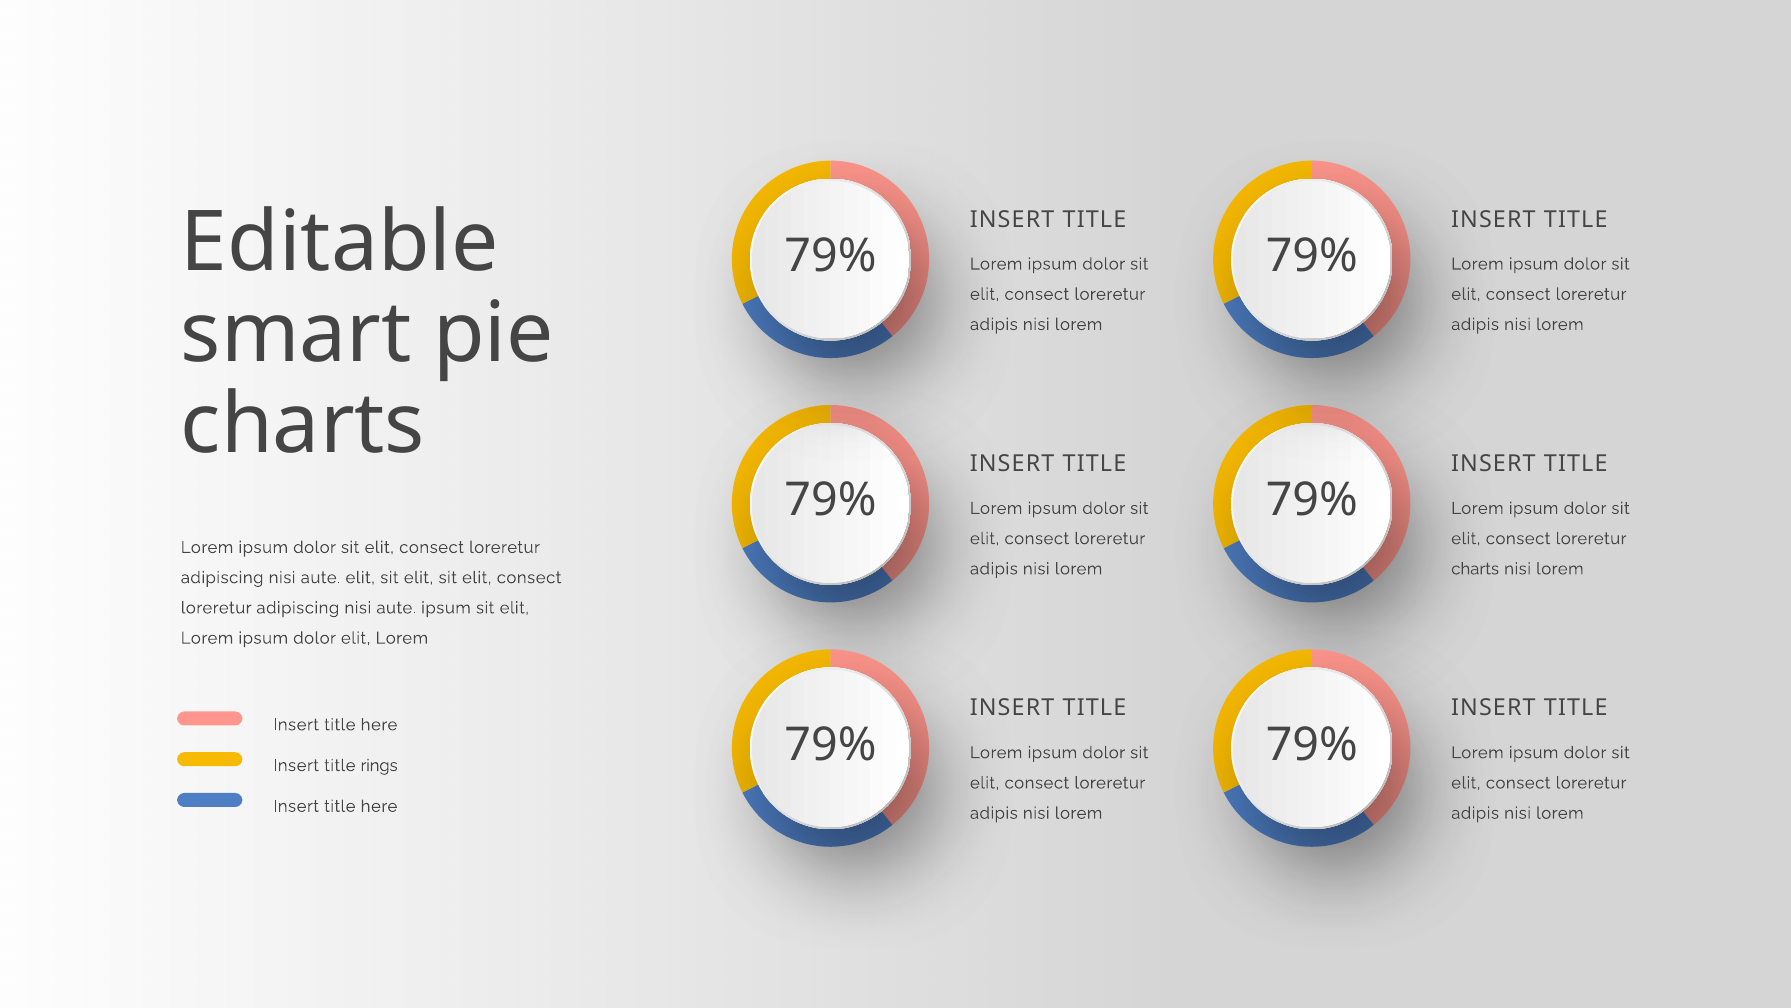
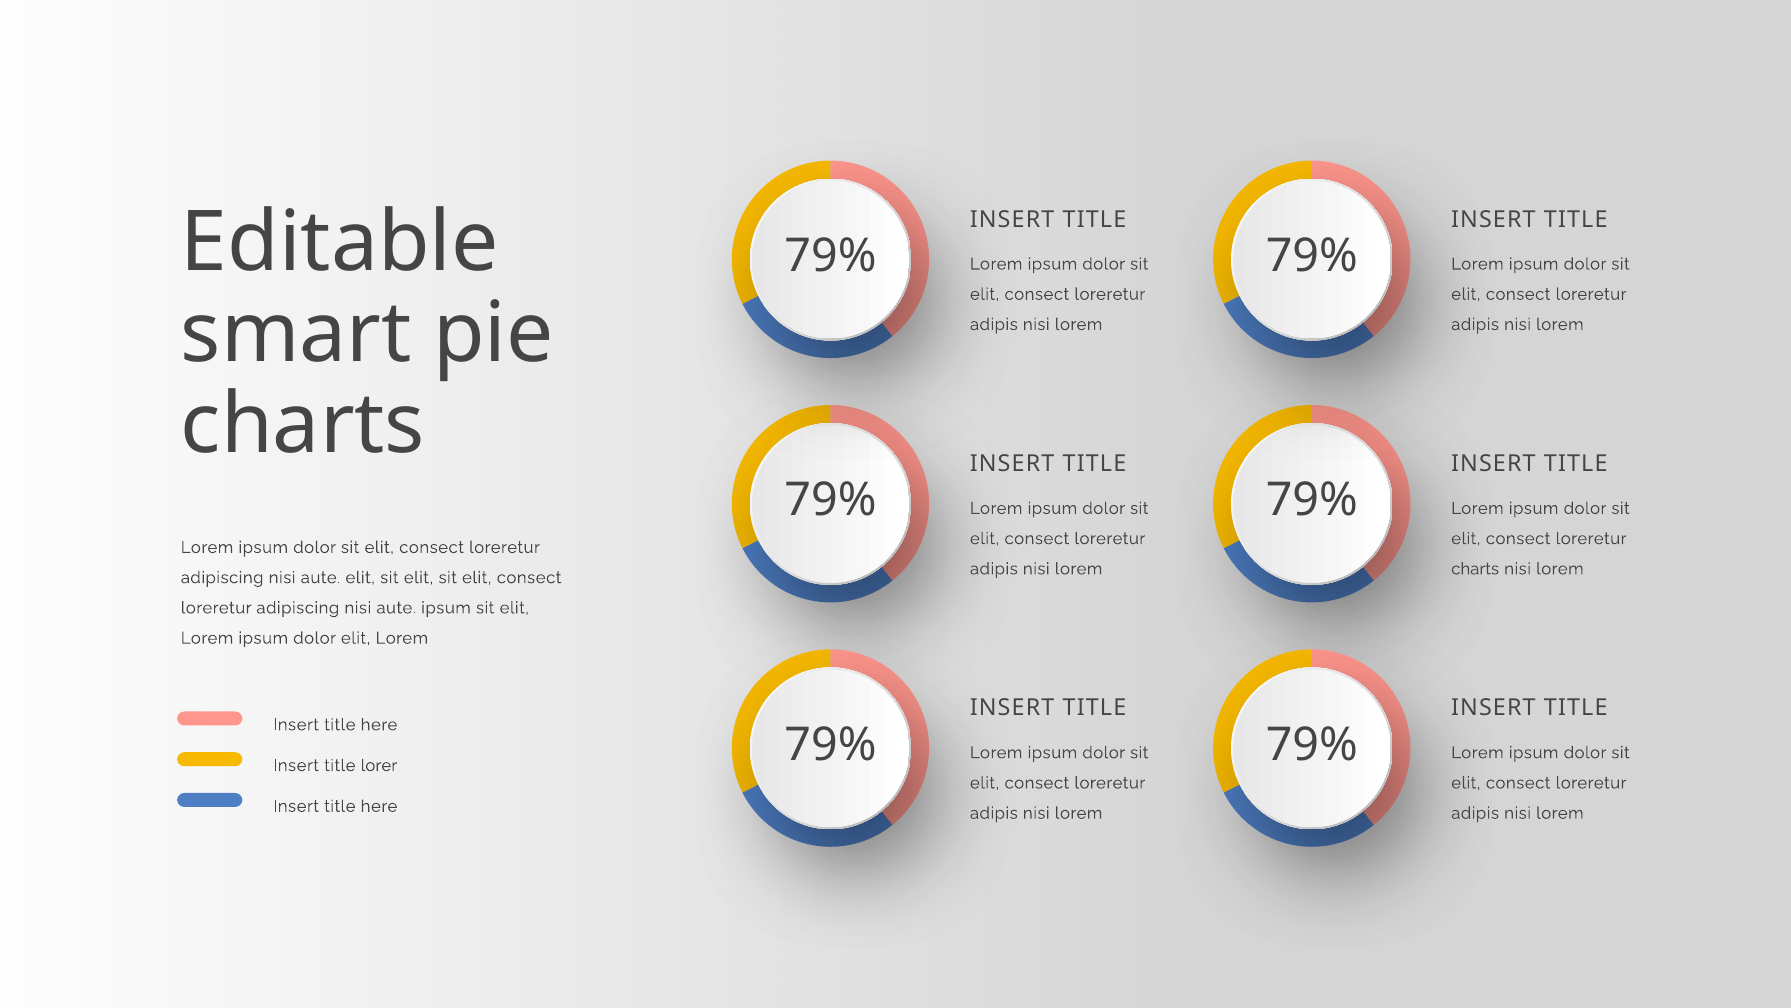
rings: rings -> lorer
